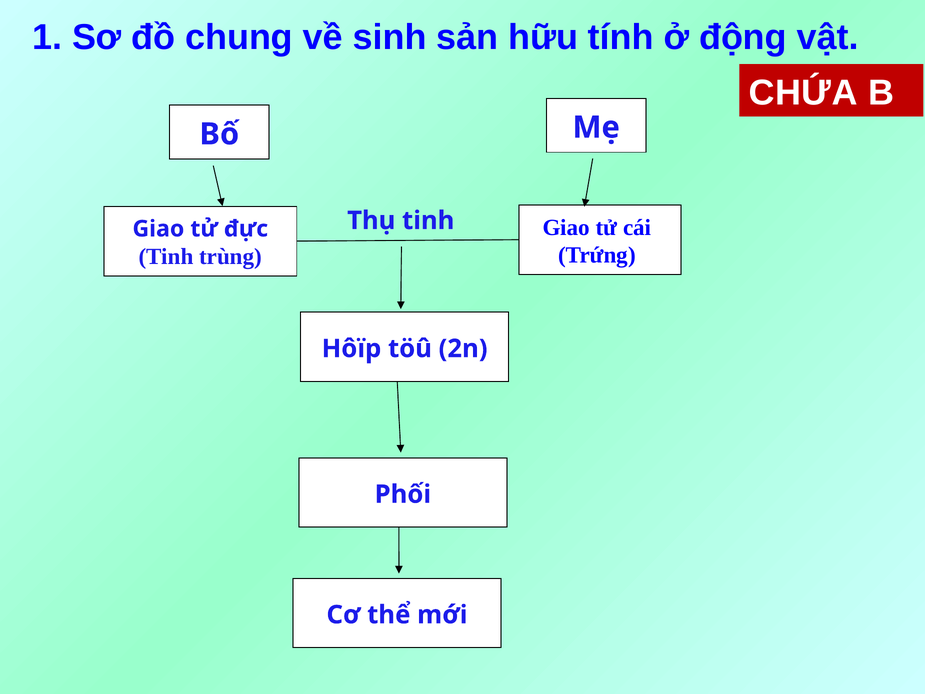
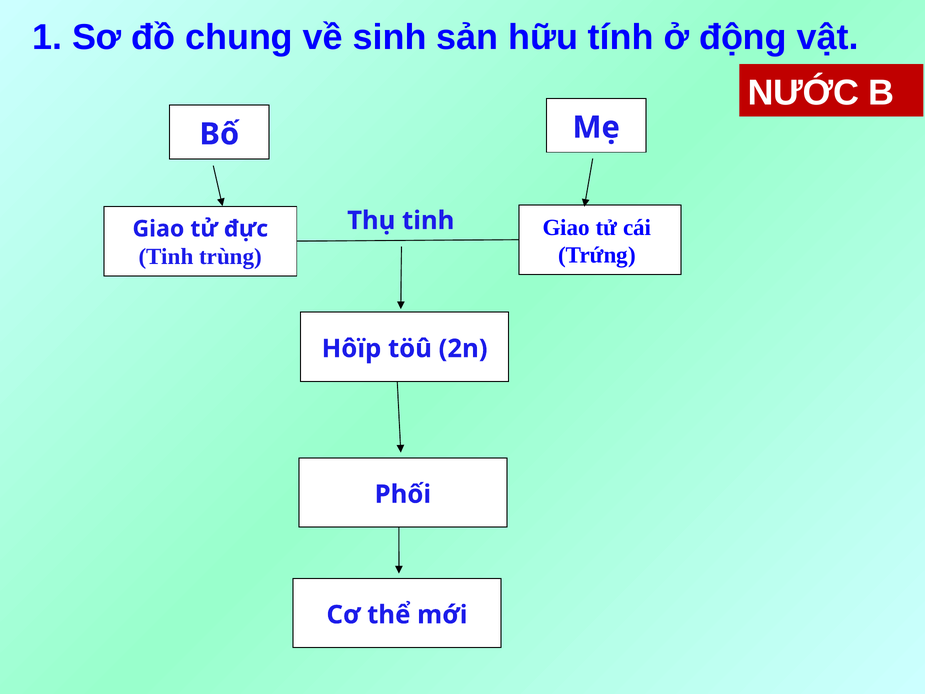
CHỨA: CHỨA -> NƯỚC
